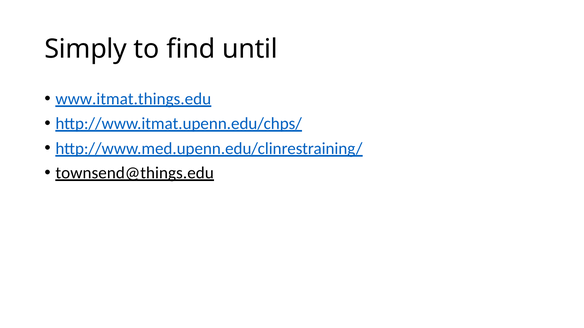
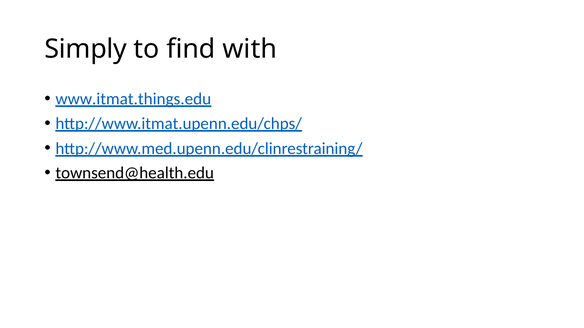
until: until -> with
townsend@things.edu: townsend@things.edu -> townsend@health.edu
